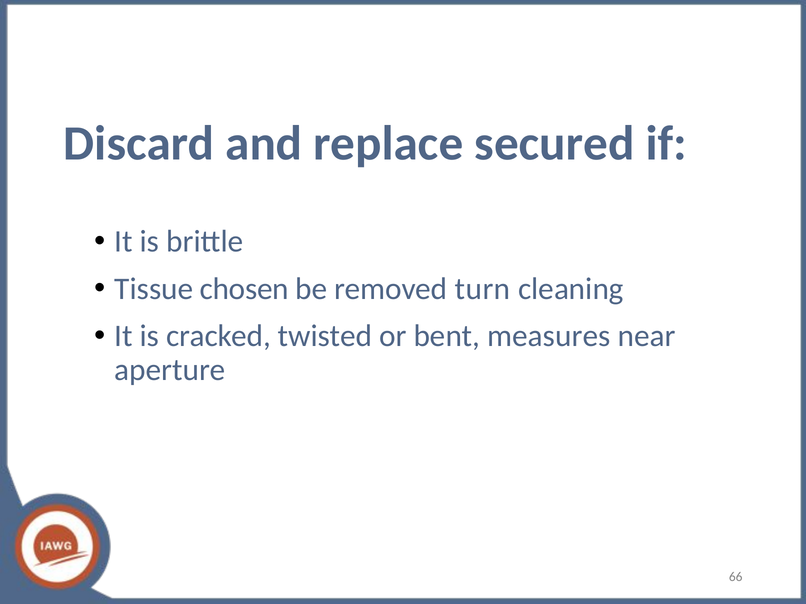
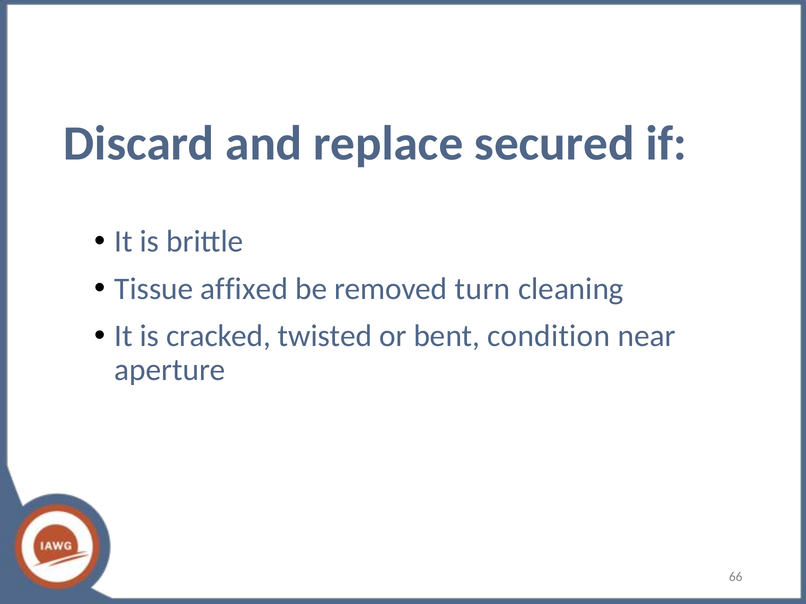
chosen: chosen -> affixed
measures: measures -> condition
